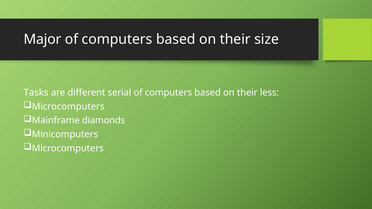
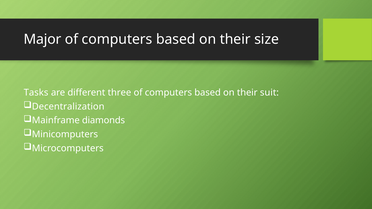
serial: serial -> three
less: less -> suit
Microcomputers at (68, 107): Microcomputers -> Decentralization
